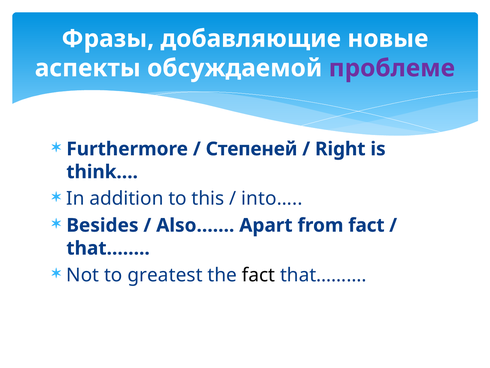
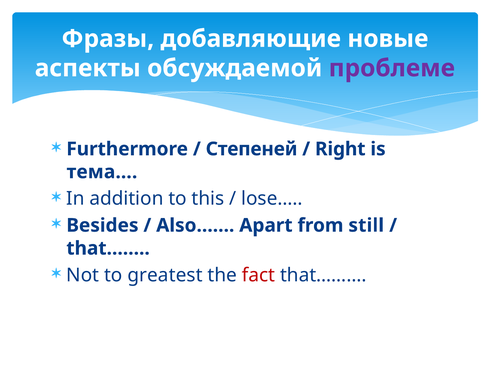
think…: think… -> тема…
into…: into… -> lose…
from fact: fact -> still
fact at (259, 275) colour: black -> red
